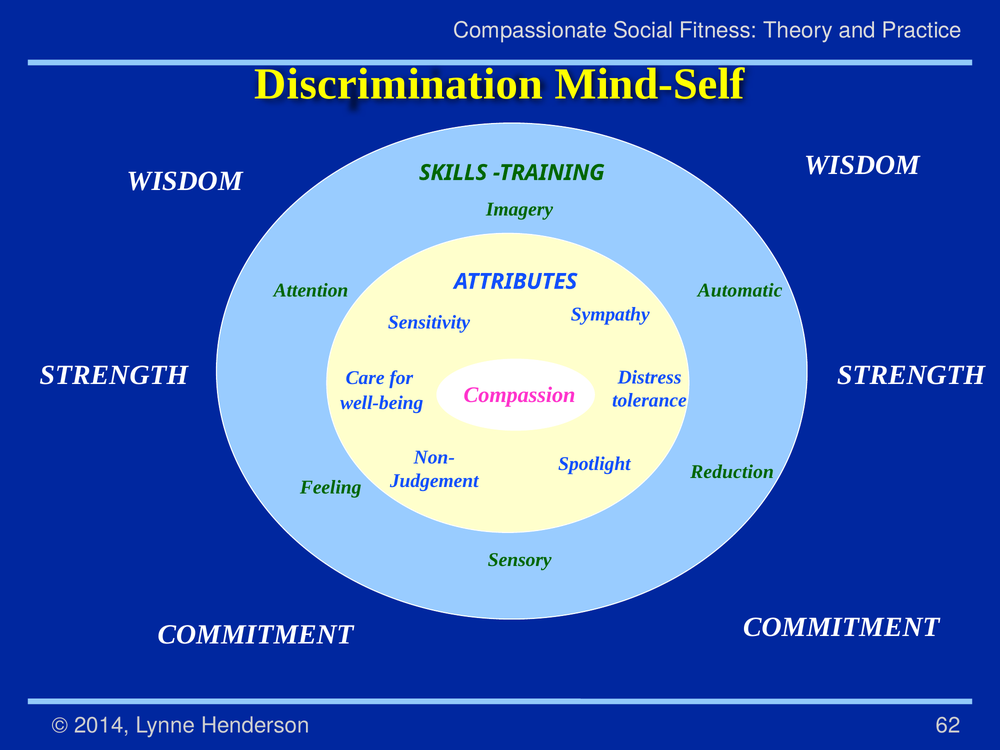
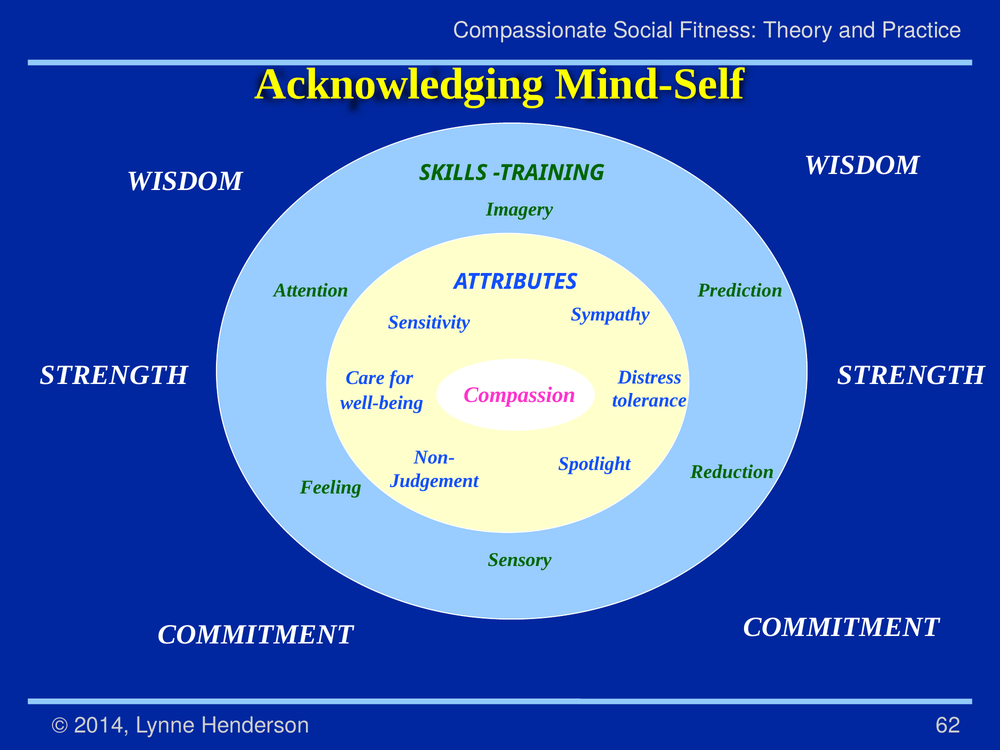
Discrimination: Discrimination -> Acknowledging
Automatic: Automatic -> Prediction
